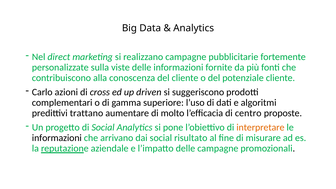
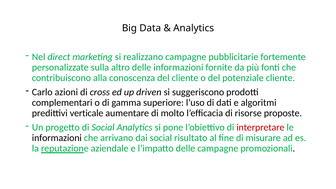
viste: viste -> altro
trattano: trattano -> verticale
centro: centro -> risorse
interpretare colour: orange -> red
